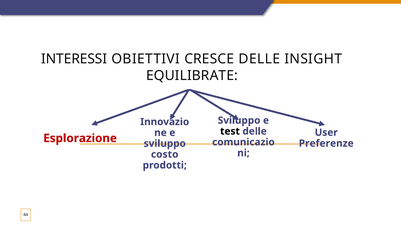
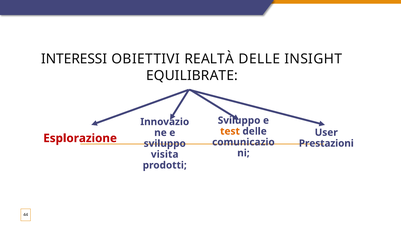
CRESCE: CRESCE -> REALTÀ
test colour: black -> orange
Preferenze: Preferenze -> Prestazioni
costo: costo -> visita
